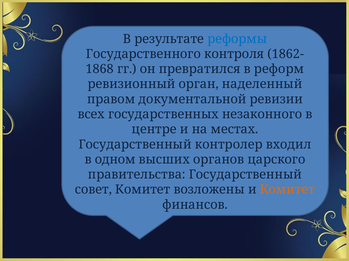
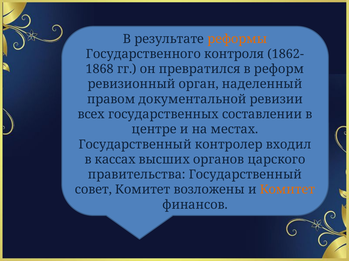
реформы colour: blue -> orange
незаконного: незаконного -> составлении
одном: одном -> кассах
